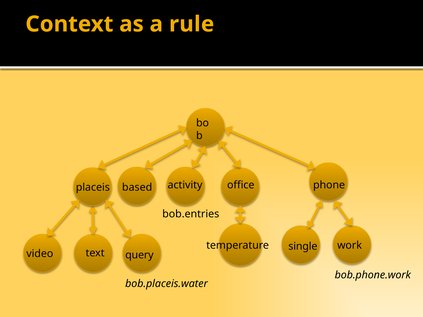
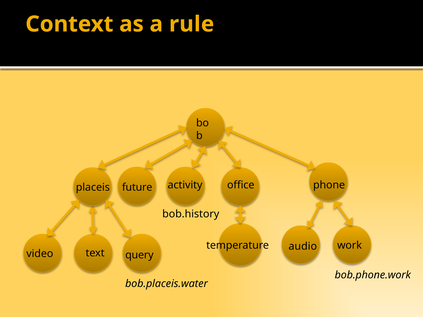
based: based -> future
bob.entries: bob.entries -> bob.history
single: single -> audio
